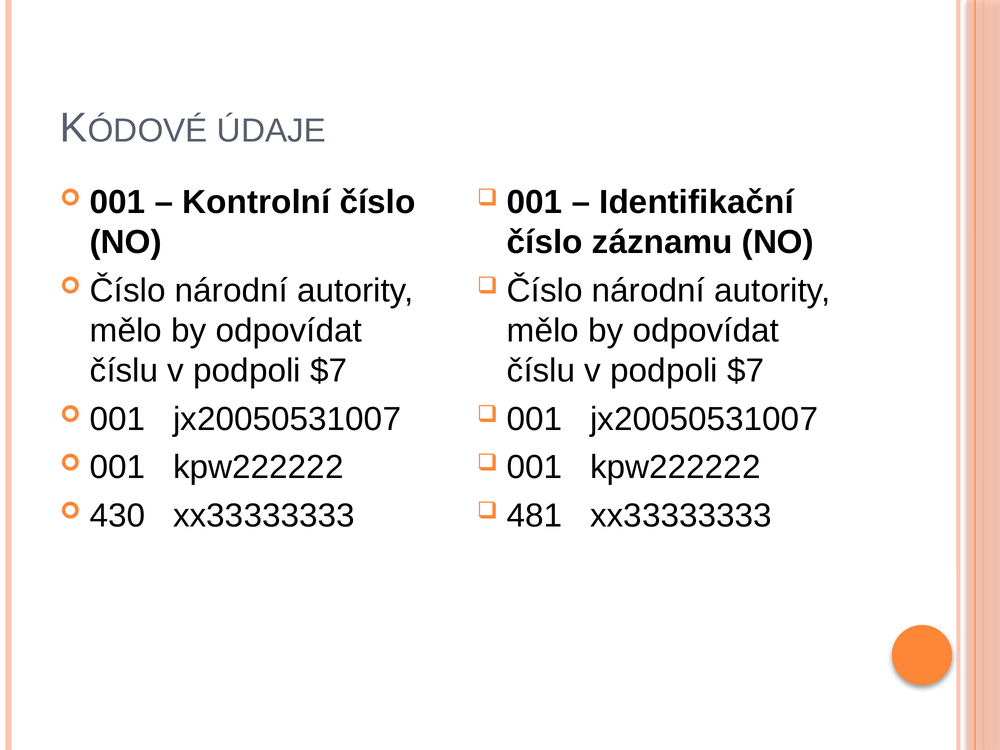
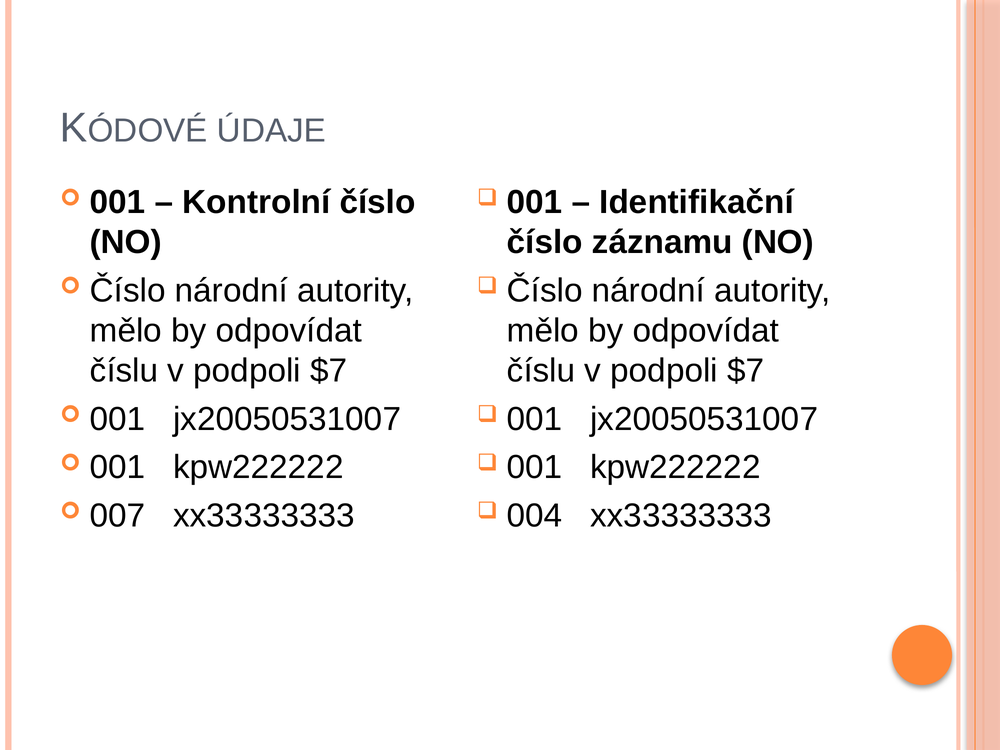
430: 430 -> 007
481: 481 -> 004
